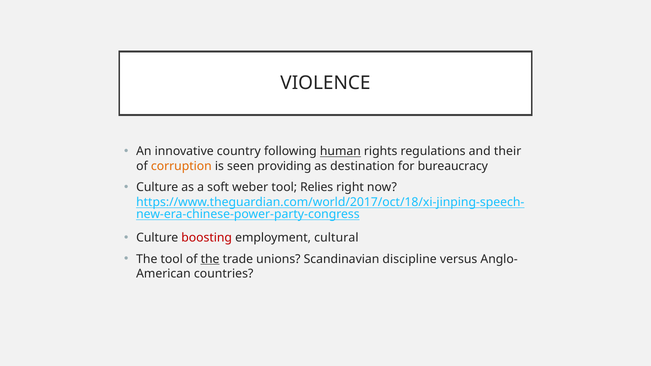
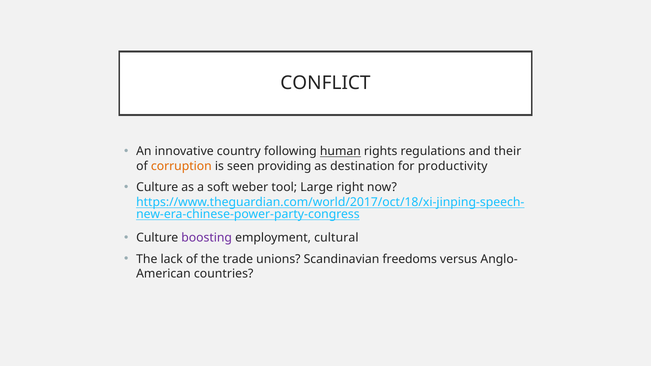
VIOLENCE: VIOLENCE -> CONFLICT
bureaucracy: bureaucracy -> productivity
Relies: Relies -> Large
boosting colour: red -> purple
The tool: tool -> lack
the at (210, 259) underline: present -> none
discipline: discipline -> freedoms
